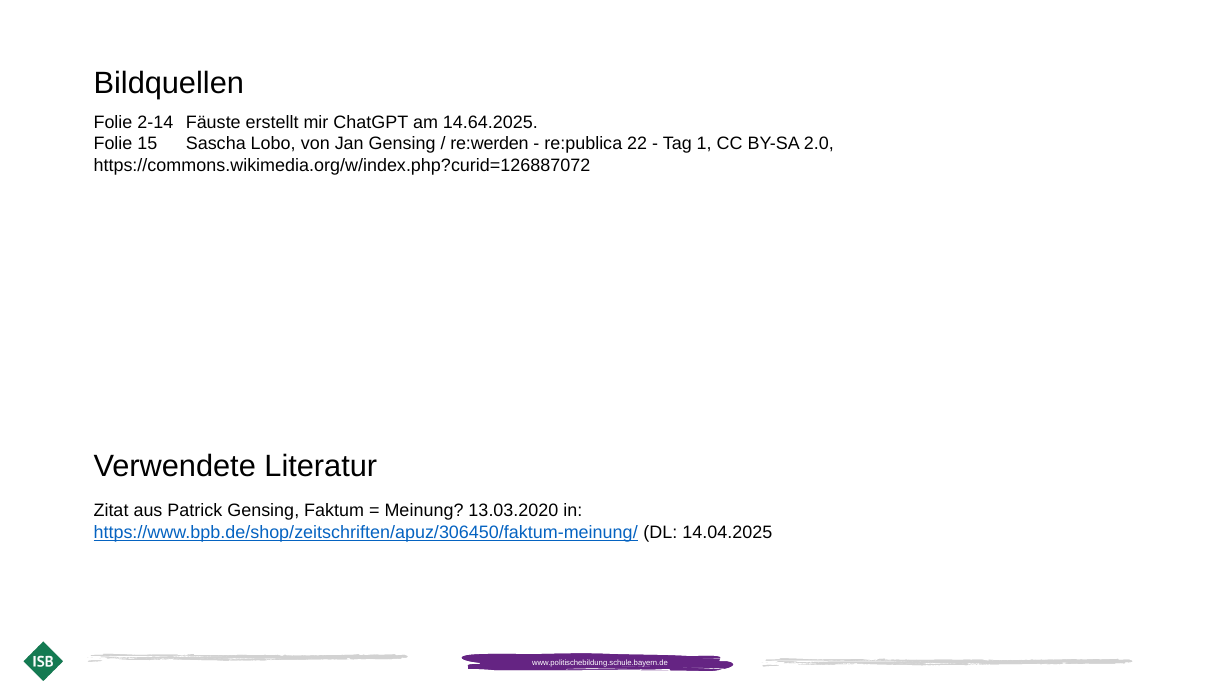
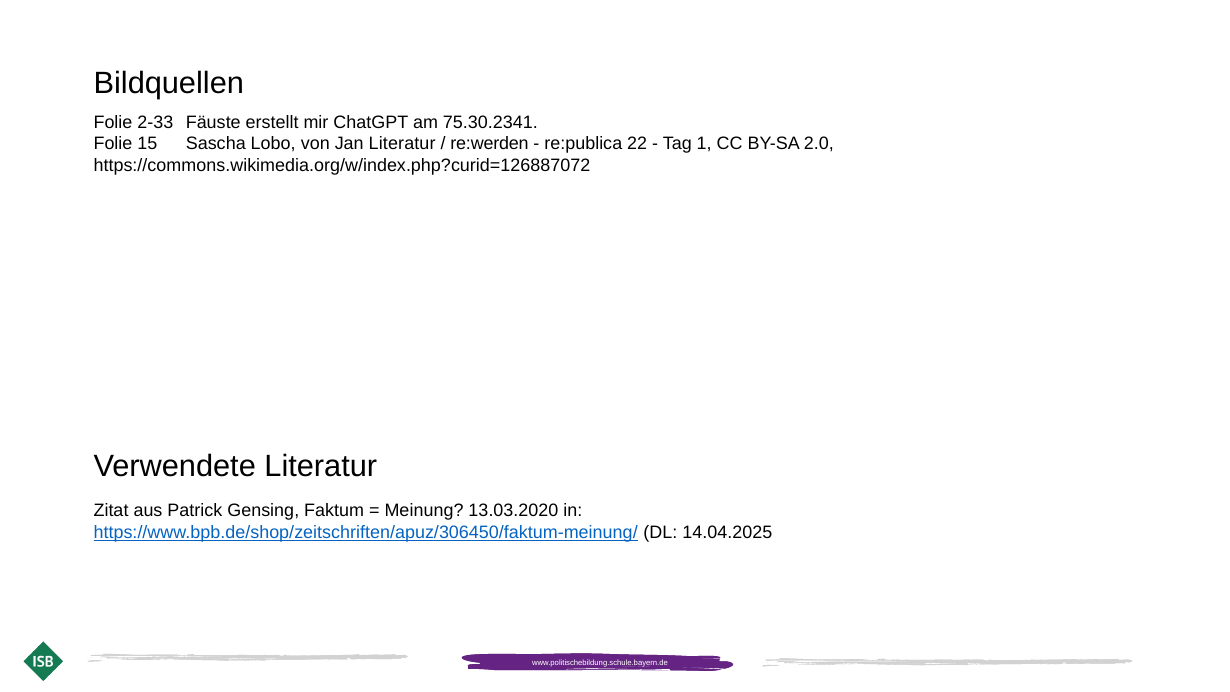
2-14: 2-14 -> 2-33
14.64.2025: 14.64.2025 -> 75.30.2341
Jan Gensing: Gensing -> Literatur
